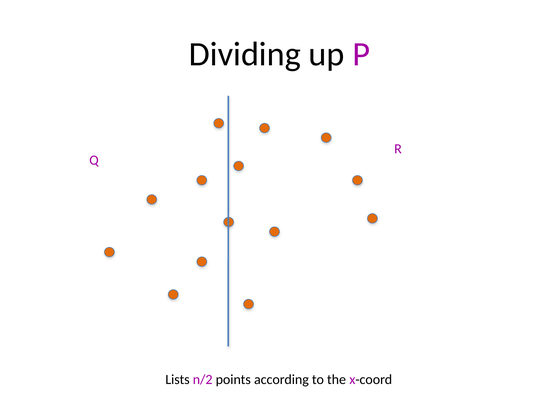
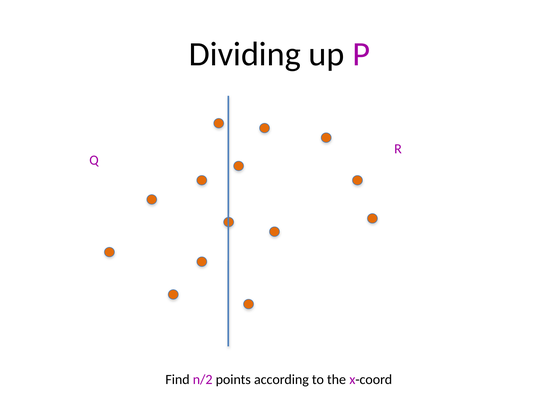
Lists: Lists -> Find
